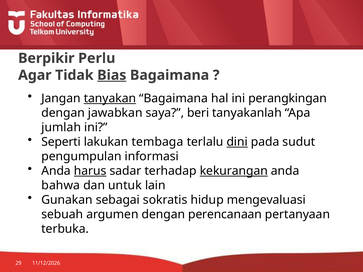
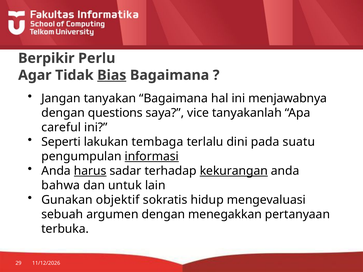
tanyakan underline: present -> none
perangkingan: perangkingan -> menjawabnya
jawabkan: jawabkan -> questions
beri: beri -> vice
jumlah: jumlah -> careful
dini underline: present -> none
sudut: sudut -> suatu
informasi underline: none -> present
sebagai: sebagai -> objektif
perencanaan: perencanaan -> menegakkan
